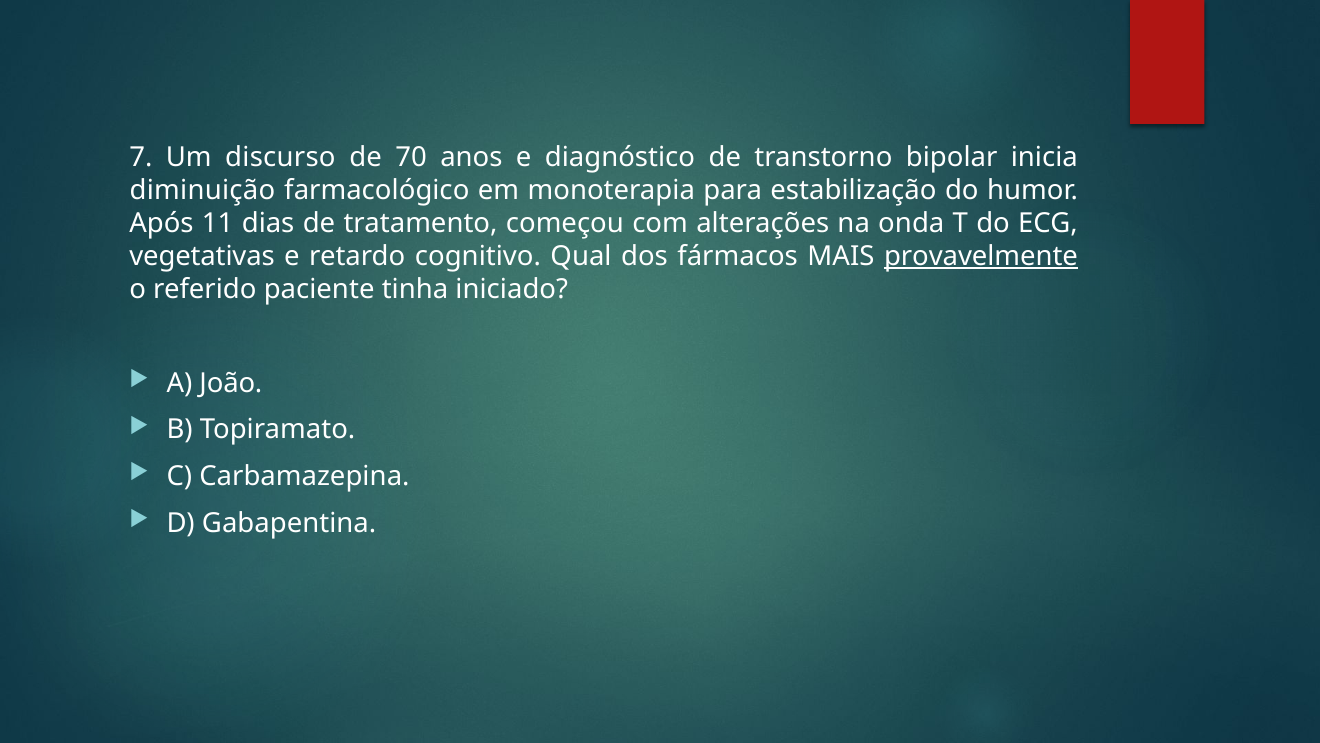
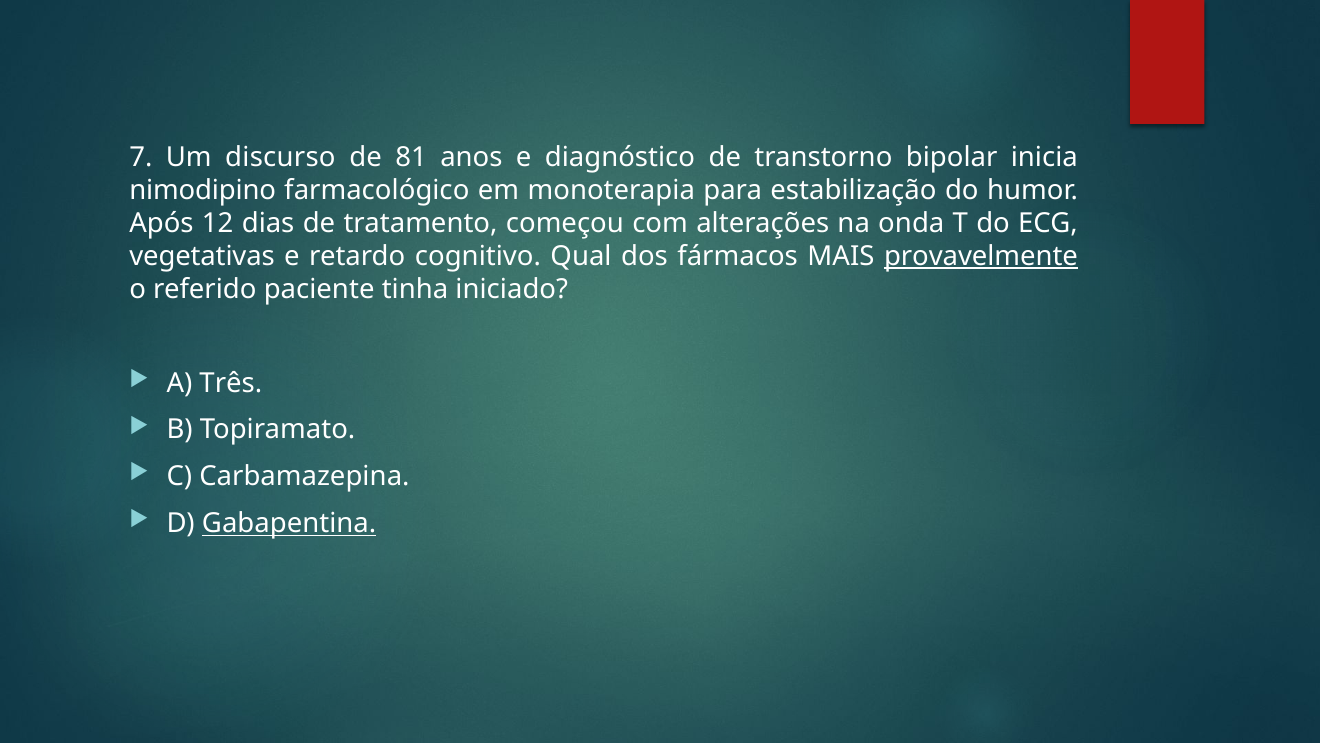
70: 70 -> 81
diminuição: diminuição -> nimodipino
11: 11 -> 12
João: João -> Três
Gabapentina underline: none -> present
